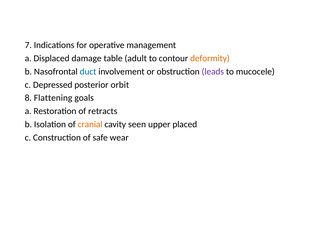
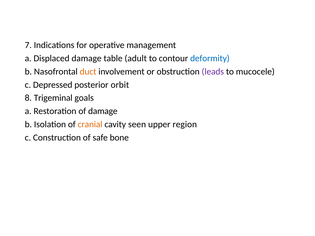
deformity colour: orange -> blue
duct colour: blue -> orange
Flattening: Flattening -> Trigeminal
of retracts: retracts -> damage
placed: placed -> region
wear: wear -> bone
